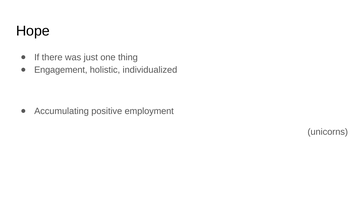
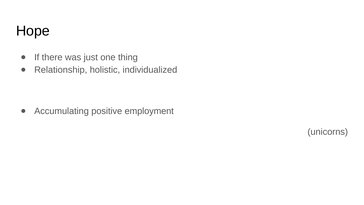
Engagement: Engagement -> Relationship
